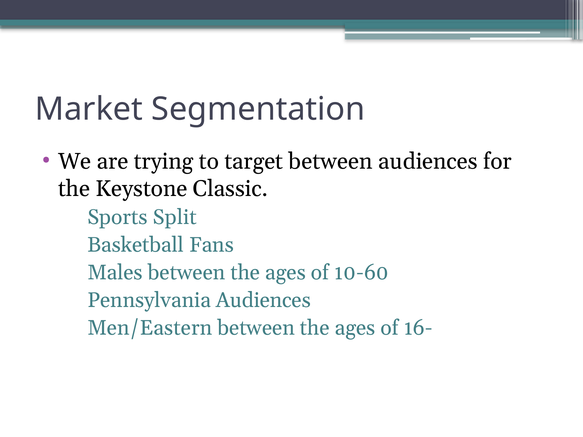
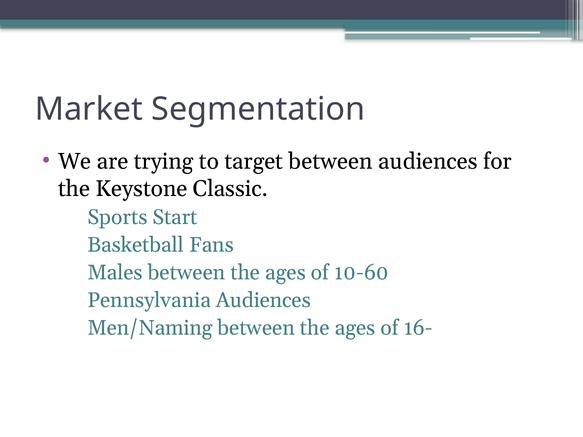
Split: Split -> Start
Men/Eastern: Men/Eastern -> Men/Naming
